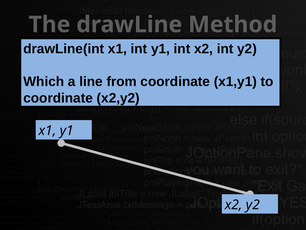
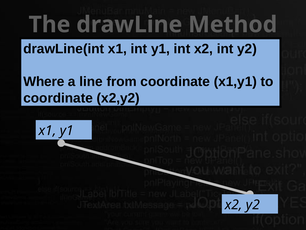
Which: Which -> Where
